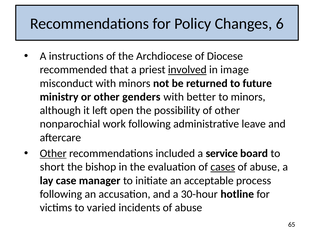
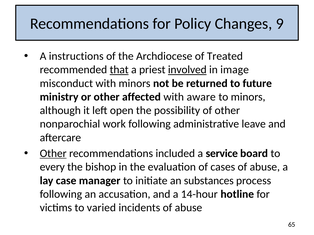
6: 6 -> 9
Diocese: Diocese -> Treated
that underline: none -> present
genders: genders -> affected
better: better -> aware
short: short -> every
cases underline: present -> none
acceptable: acceptable -> substances
30-hour: 30-hour -> 14-hour
